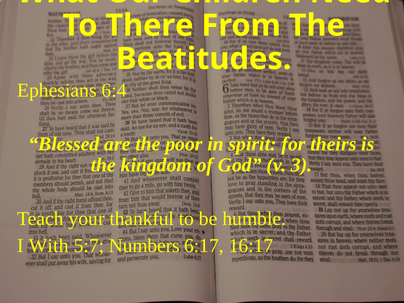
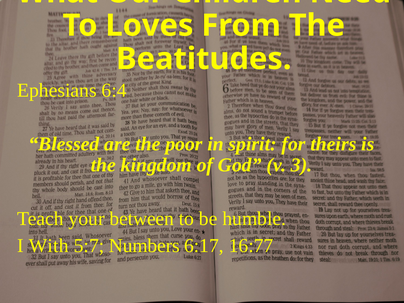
There: There -> Loves
thankful: thankful -> between
16:17: 16:17 -> 16:77
